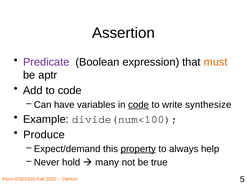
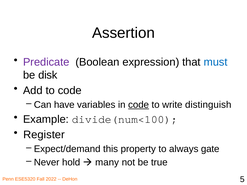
must colour: orange -> blue
aptr: aptr -> disk
synthesize: synthesize -> distinguish
Produce: Produce -> Register
property underline: present -> none
help: help -> gate
